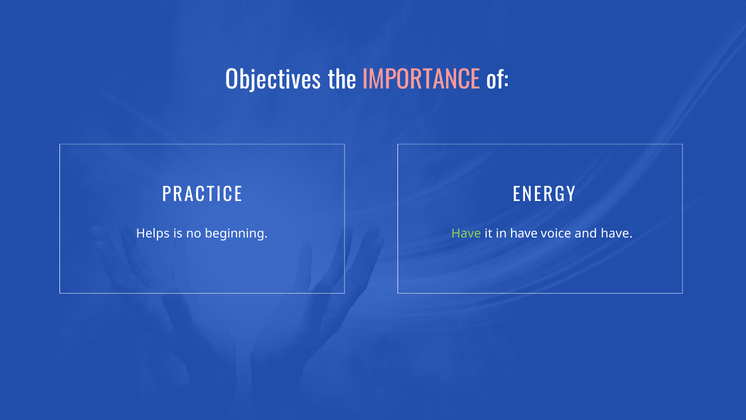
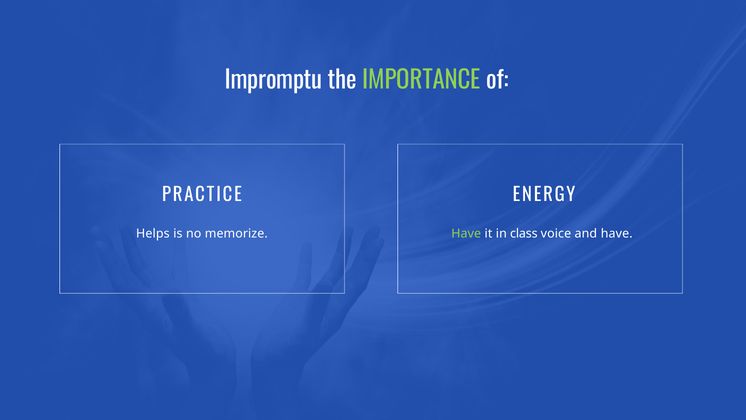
Objectives: Objectives -> Impromptu
IMPORTANCE colour: pink -> light green
beginning: beginning -> memorize
in have: have -> class
